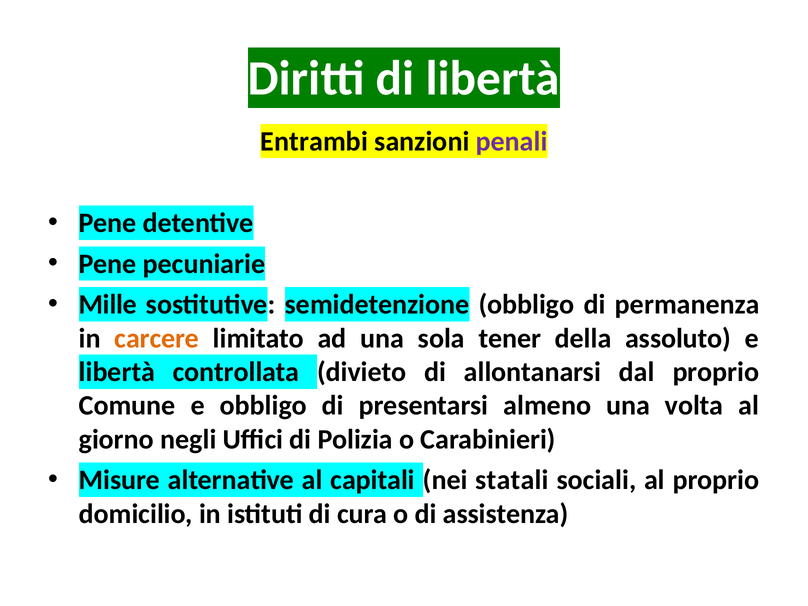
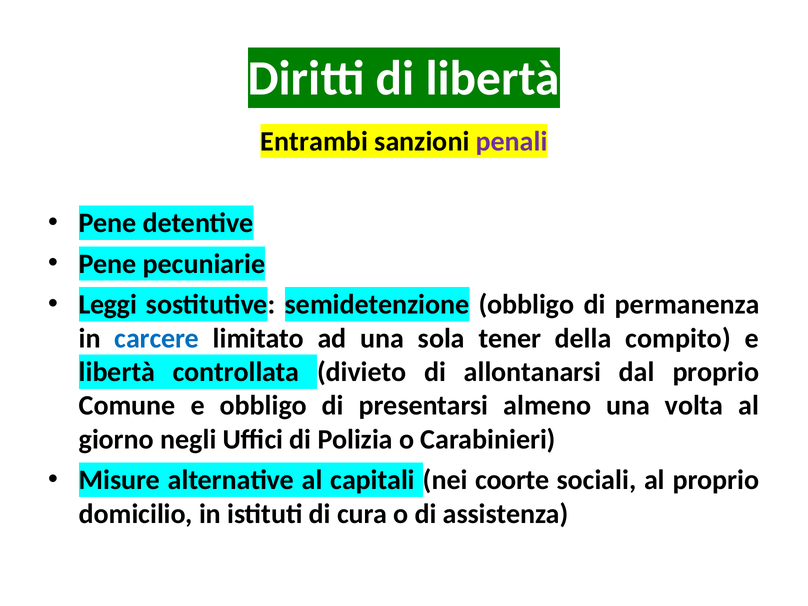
Mille: Mille -> Leggi
carcere colour: orange -> blue
assoluto: assoluto -> compito
statali: statali -> coorte
